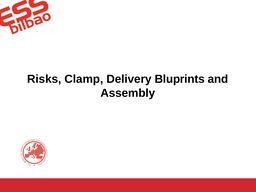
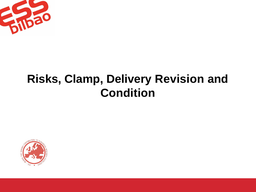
Bluprints: Bluprints -> Revision
Assembly: Assembly -> Condition
